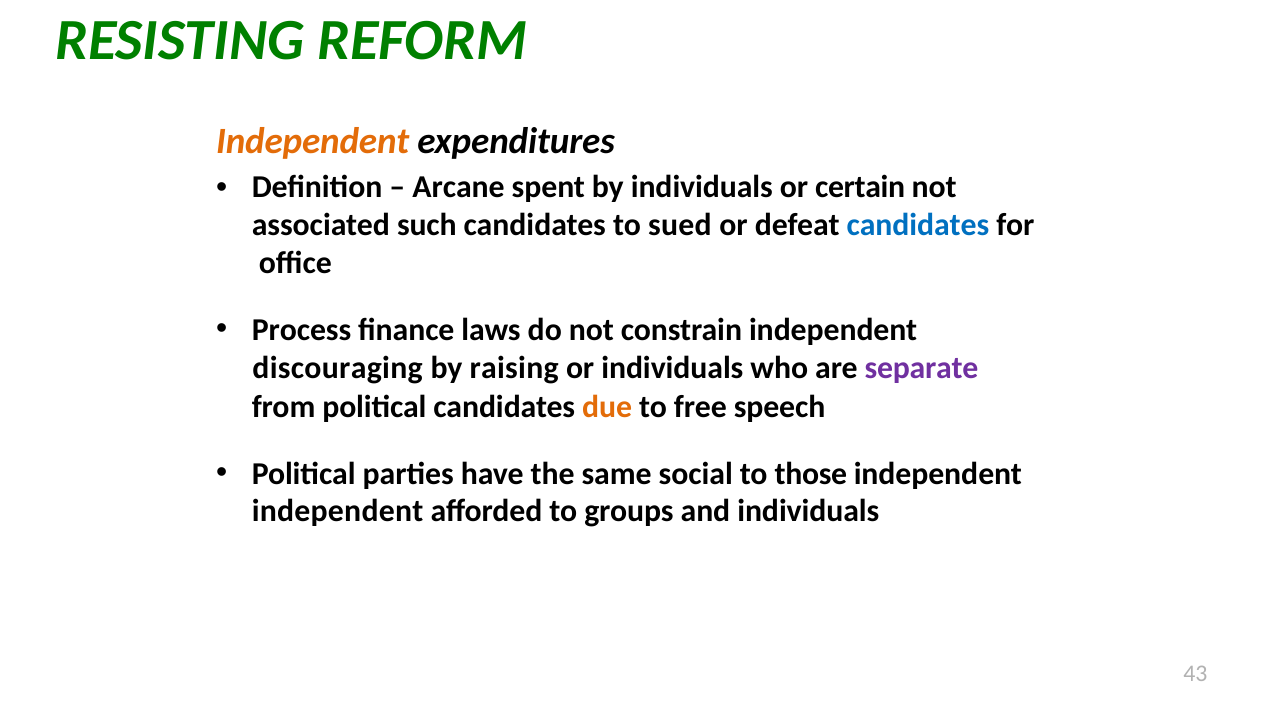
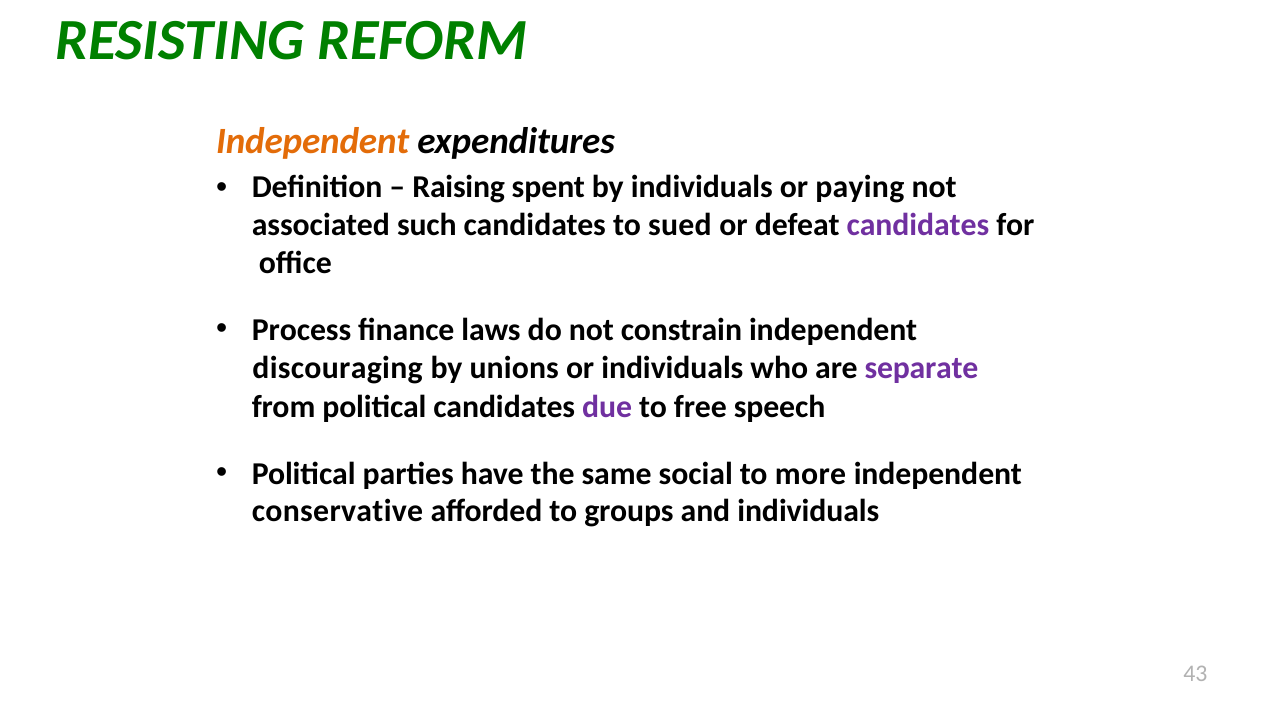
Arcane: Arcane -> Raising
certain: certain -> paying
candidates at (918, 225) colour: blue -> purple
raising: raising -> unions
due colour: orange -> purple
those: those -> more
independent at (338, 511): independent -> conservative
